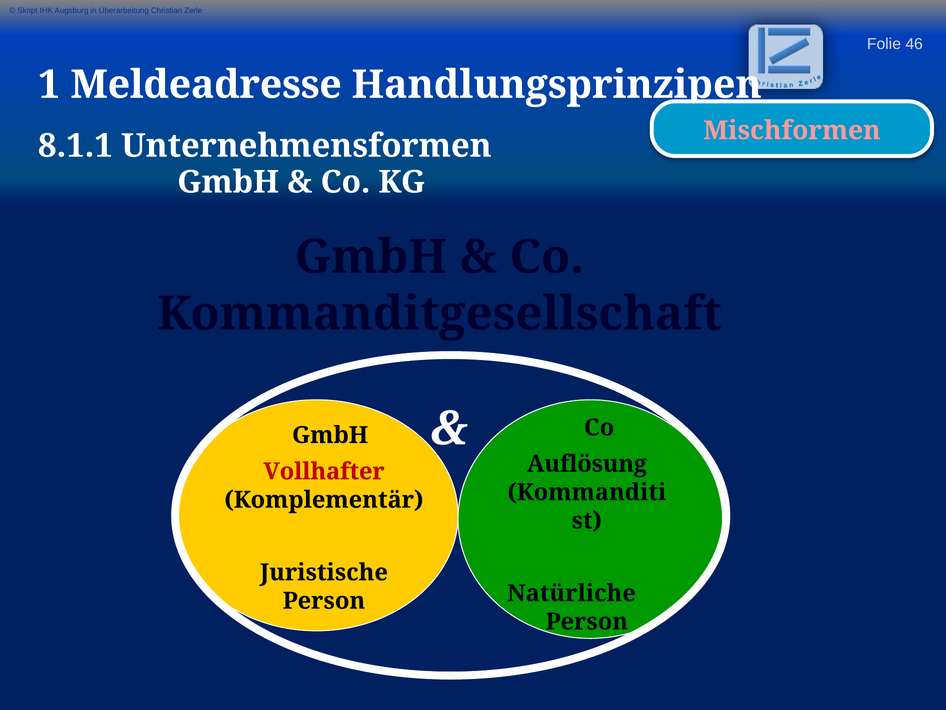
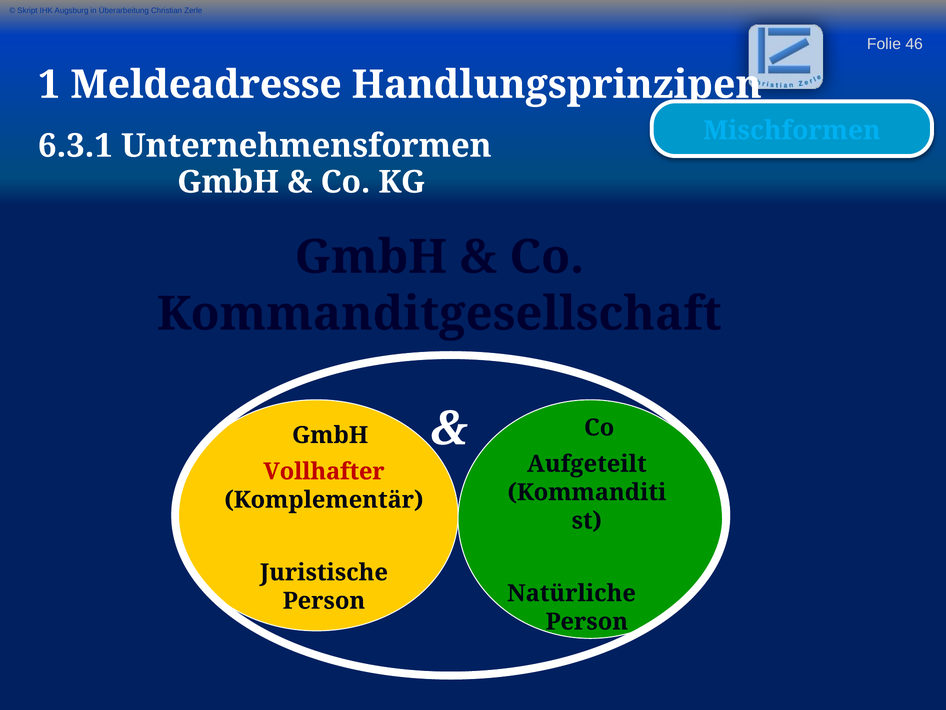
Mischformen colour: pink -> light blue
8.1.1: 8.1.1 -> 6.3.1
Auflösung: Auflösung -> Aufgeteilt
